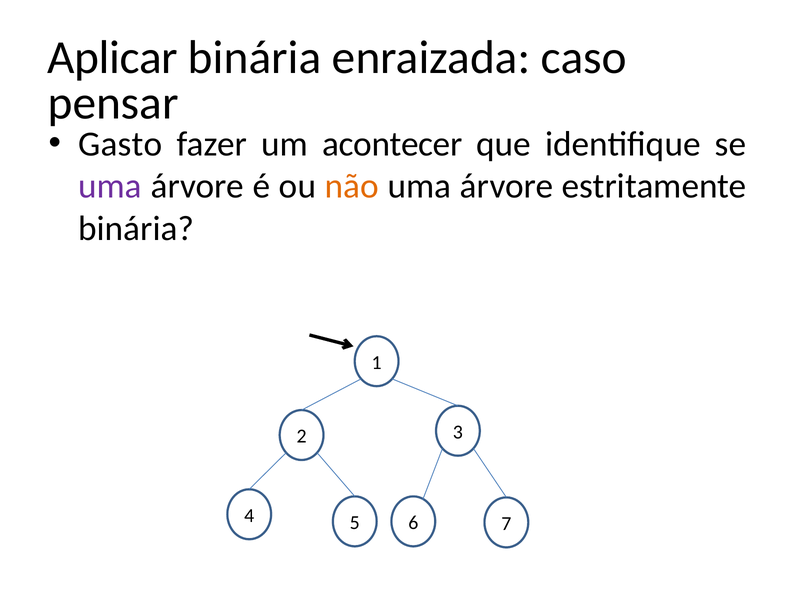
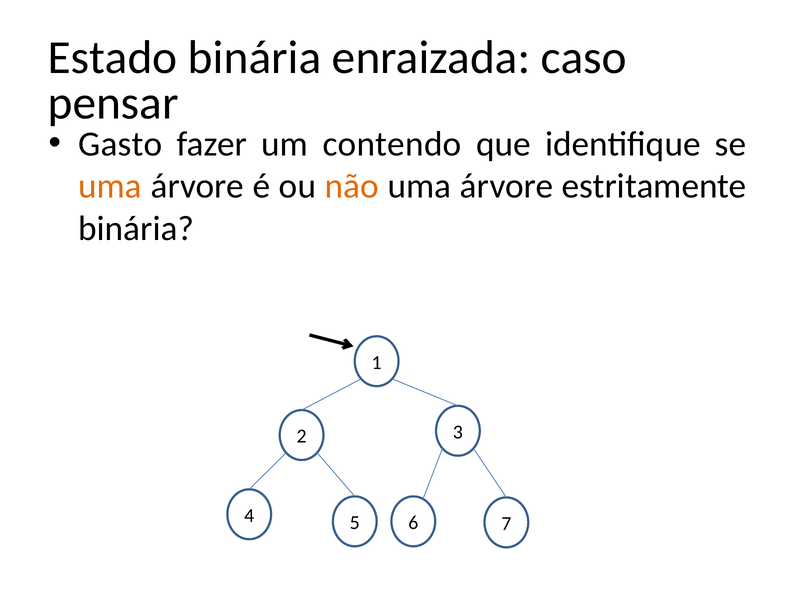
Aplicar: Aplicar -> Estado
acontecer: acontecer -> contendo
uma at (110, 186) colour: purple -> orange
